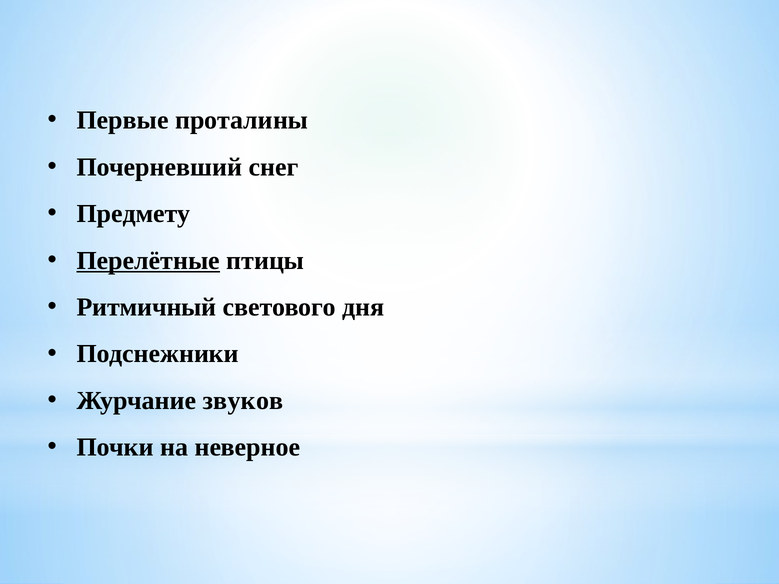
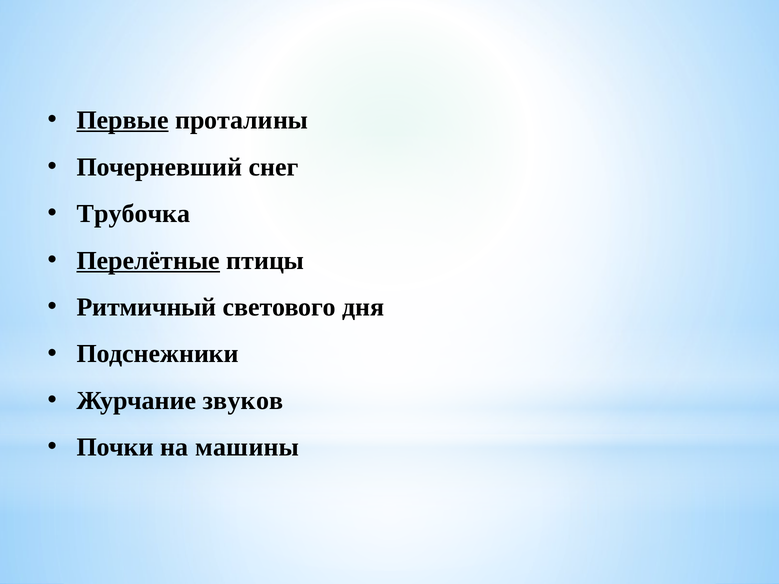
Первые underline: none -> present
Предмету: Предмету -> Трубочка
неверное: неверное -> машины
